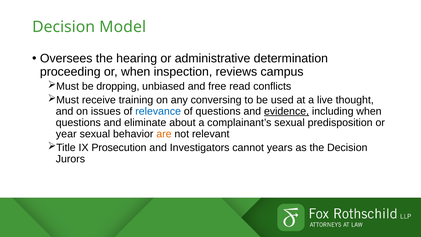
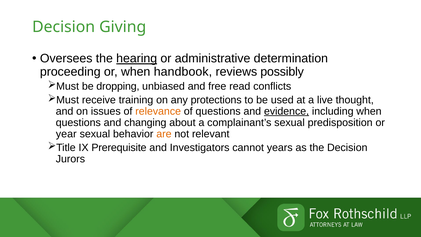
Model: Model -> Giving
hearing underline: none -> present
inspection: inspection -> handbook
campus: campus -> possibly
conversing: conversing -> protections
relevance colour: blue -> orange
eliminate: eliminate -> changing
Prosecution: Prosecution -> Prerequisite
